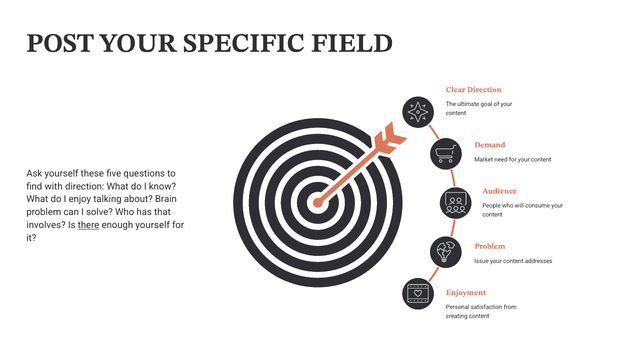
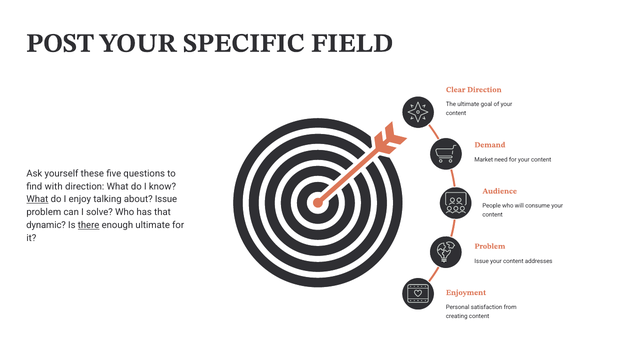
What at (37, 199) underline: none -> present
about Brain: Brain -> Issue
involves: involves -> dynamic
enough yourself: yourself -> ultimate
